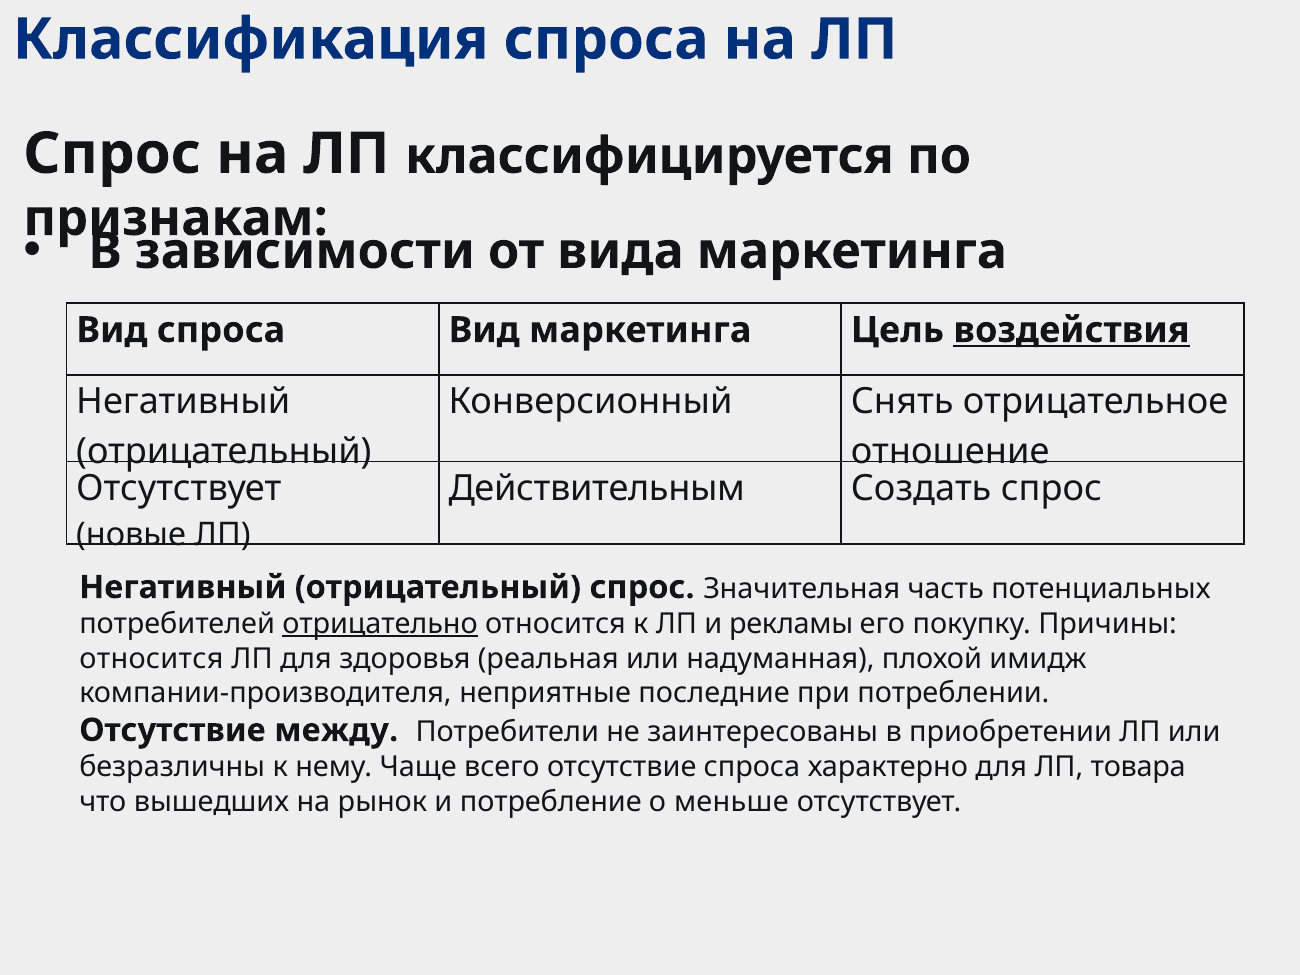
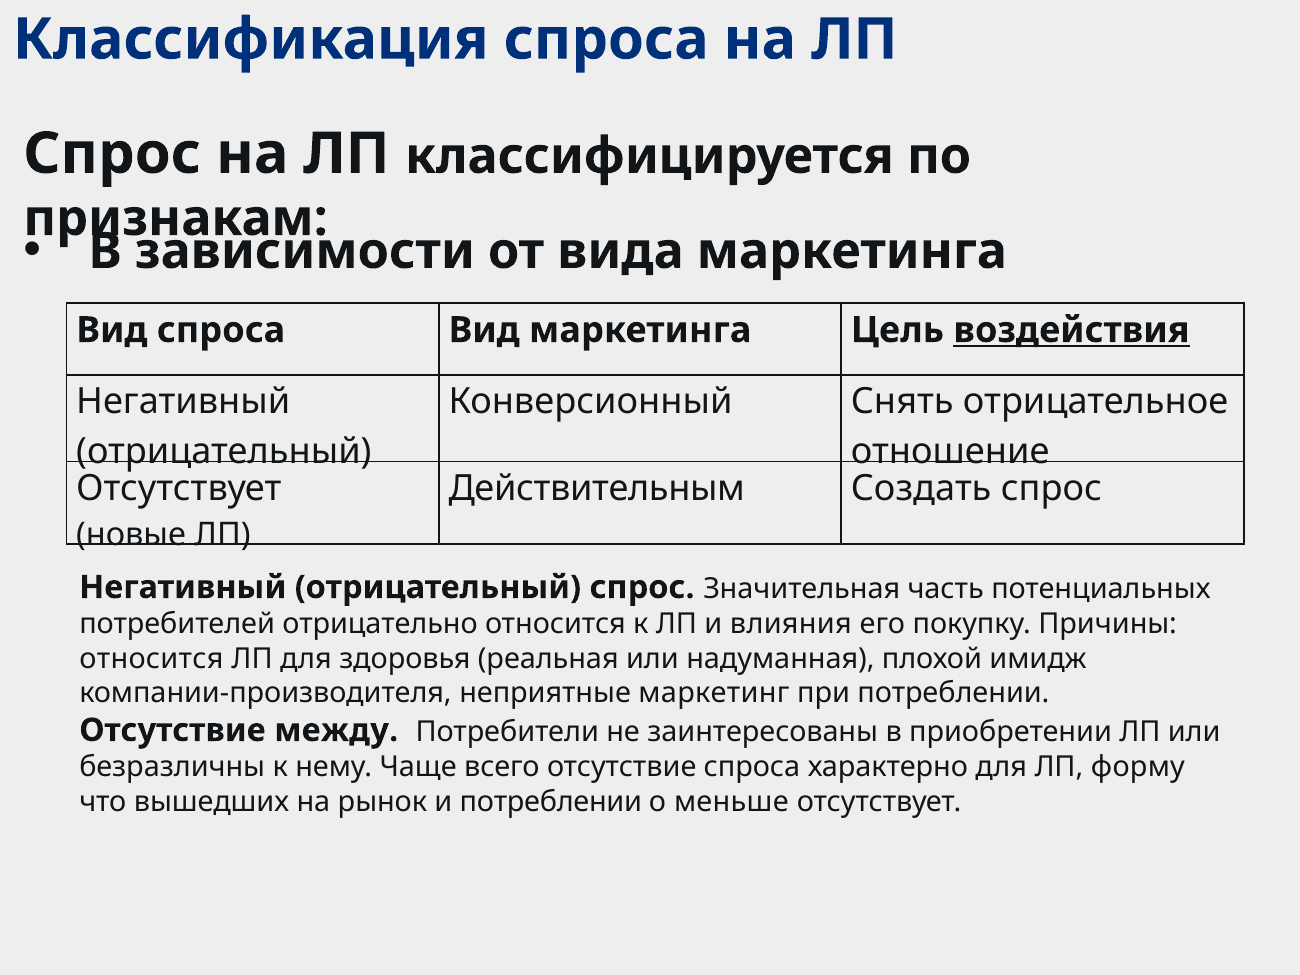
отрицательно underline: present -> none
рекламы: рекламы -> влияния
последние: последние -> маркетинг
товара: товара -> форму
и потребление: потребление -> потреблении
